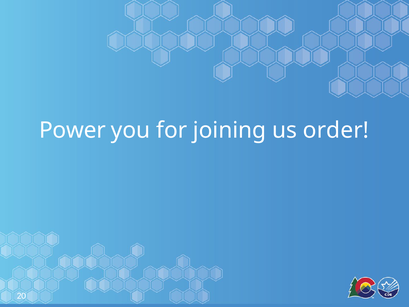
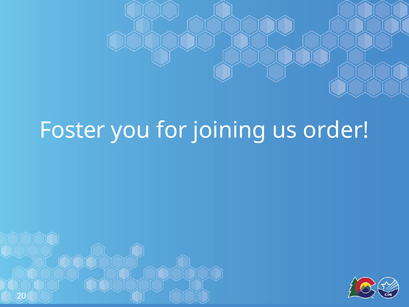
Power: Power -> Foster
